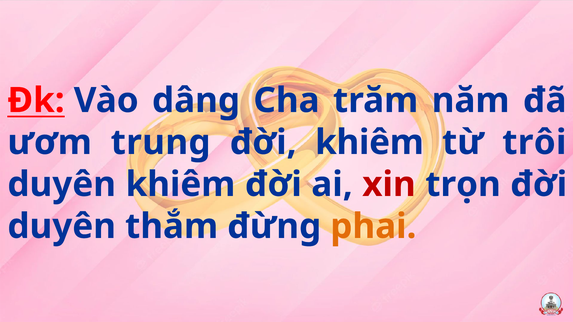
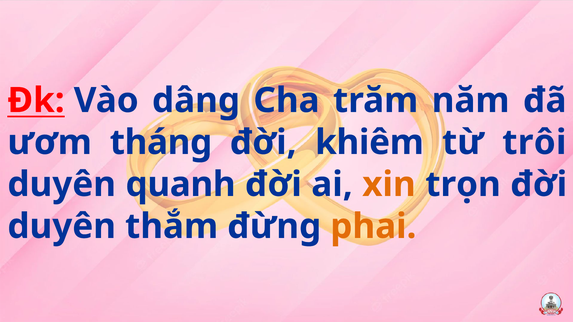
trung: trung -> tháng
duyên khiêm: khiêm -> quanh
xin colour: red -> orange
